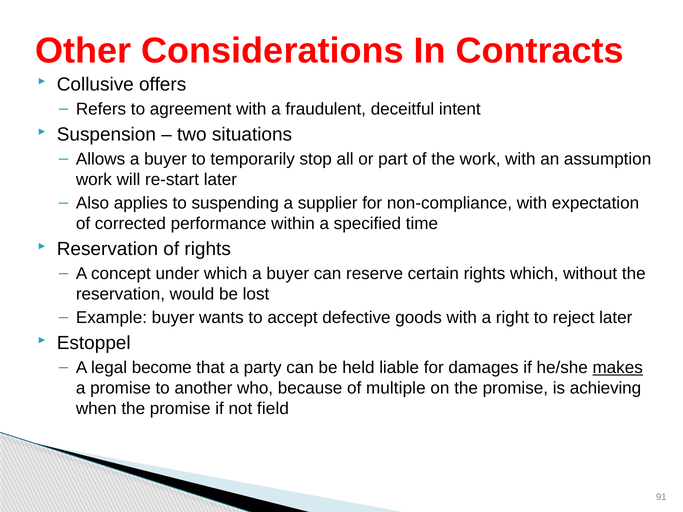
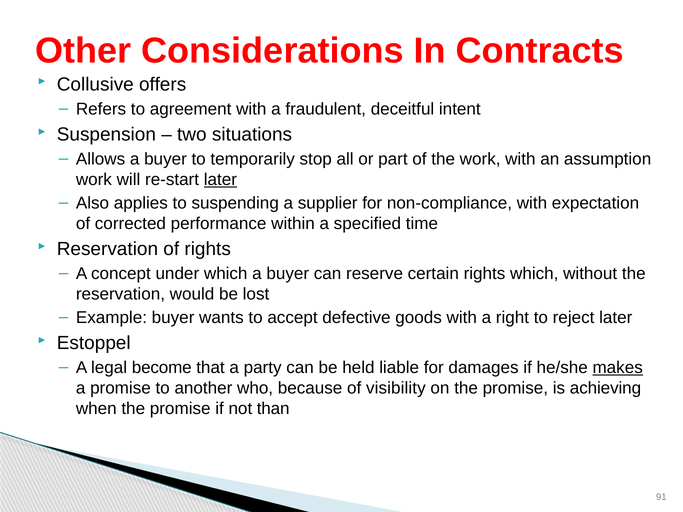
later at (220, 180) underline: none -> present
multiple: multiple -> visibility
field: field -> than
